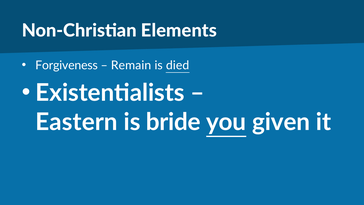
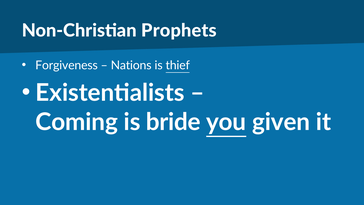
Elements: Elements -> Prophets
Remain: Remain -> Nations
died: died -> thief
Eastern: Eastern -> Coming
